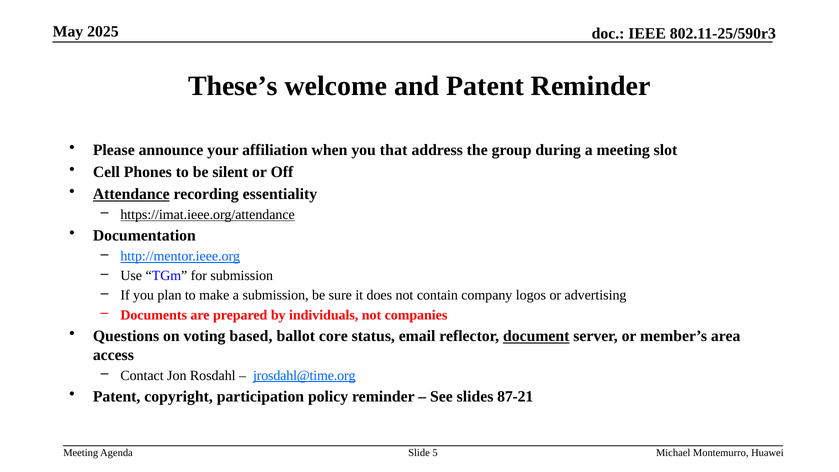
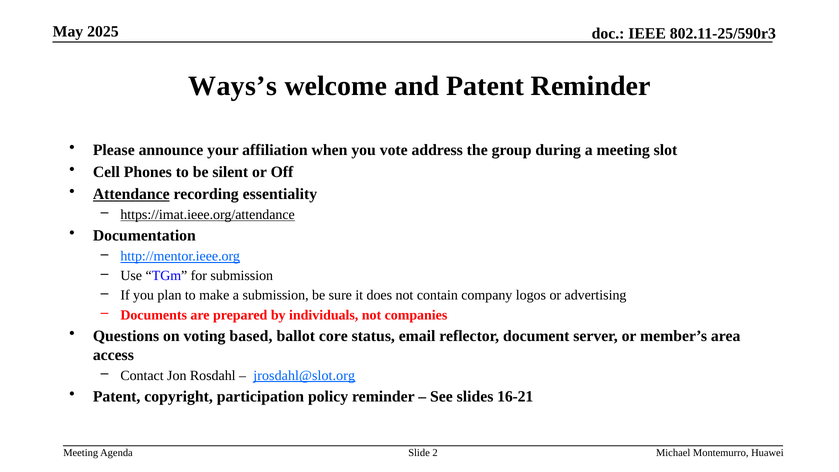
These’s: These’s -> Ways’s
that: that -> vote
document underline: present -> none
jrosdahl@time.org: jrosdahl@time.org -> jrosdahl@slot.org
87-21: 87-21 -> 16-21
5: 5 -> 2
